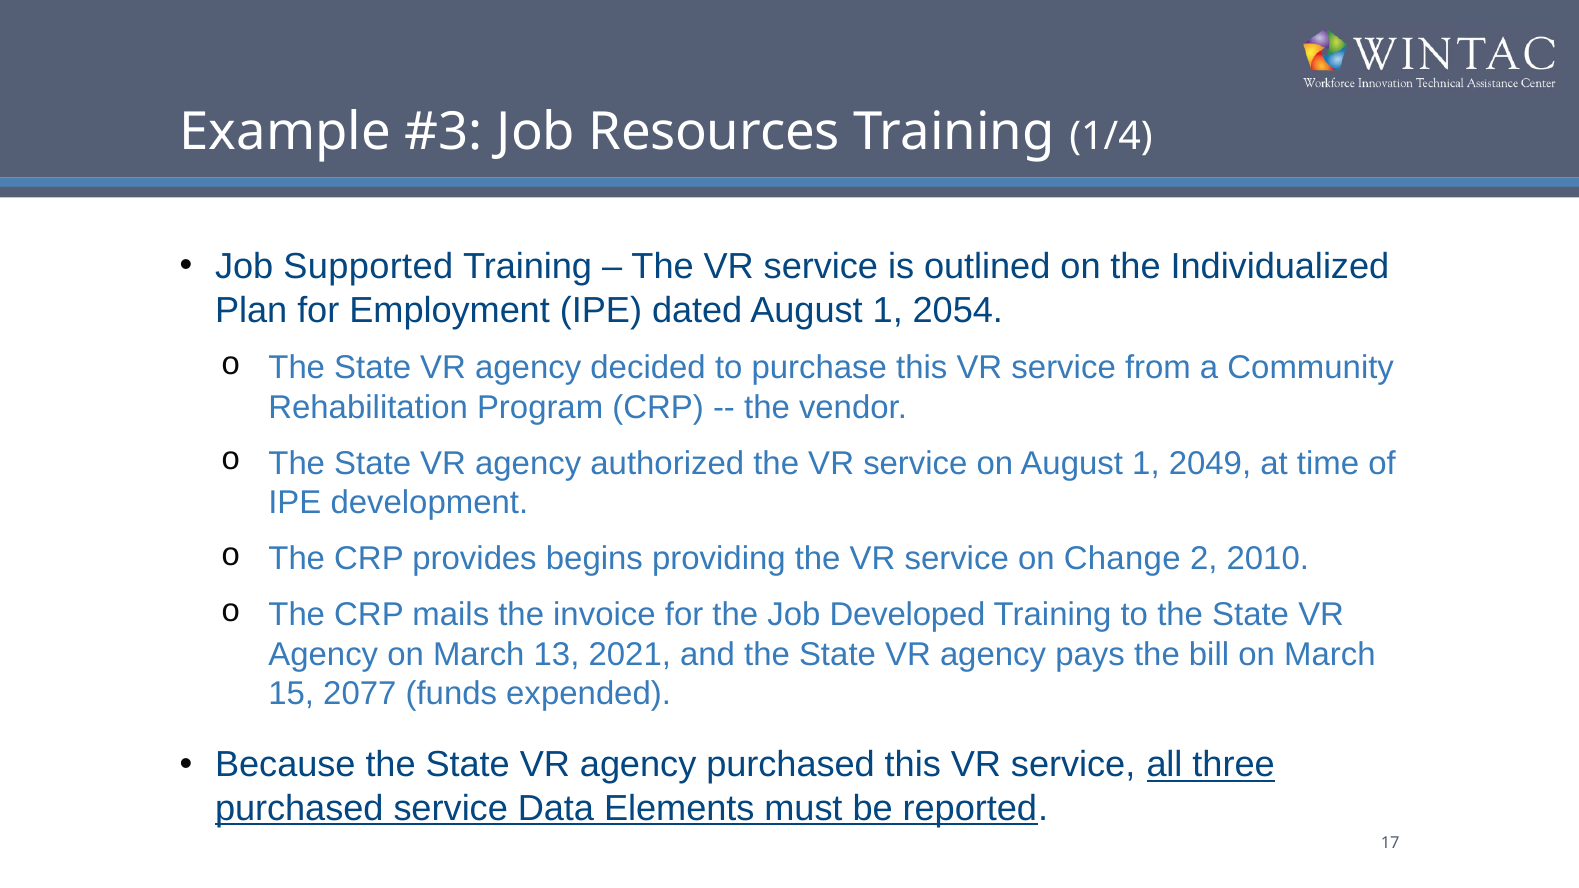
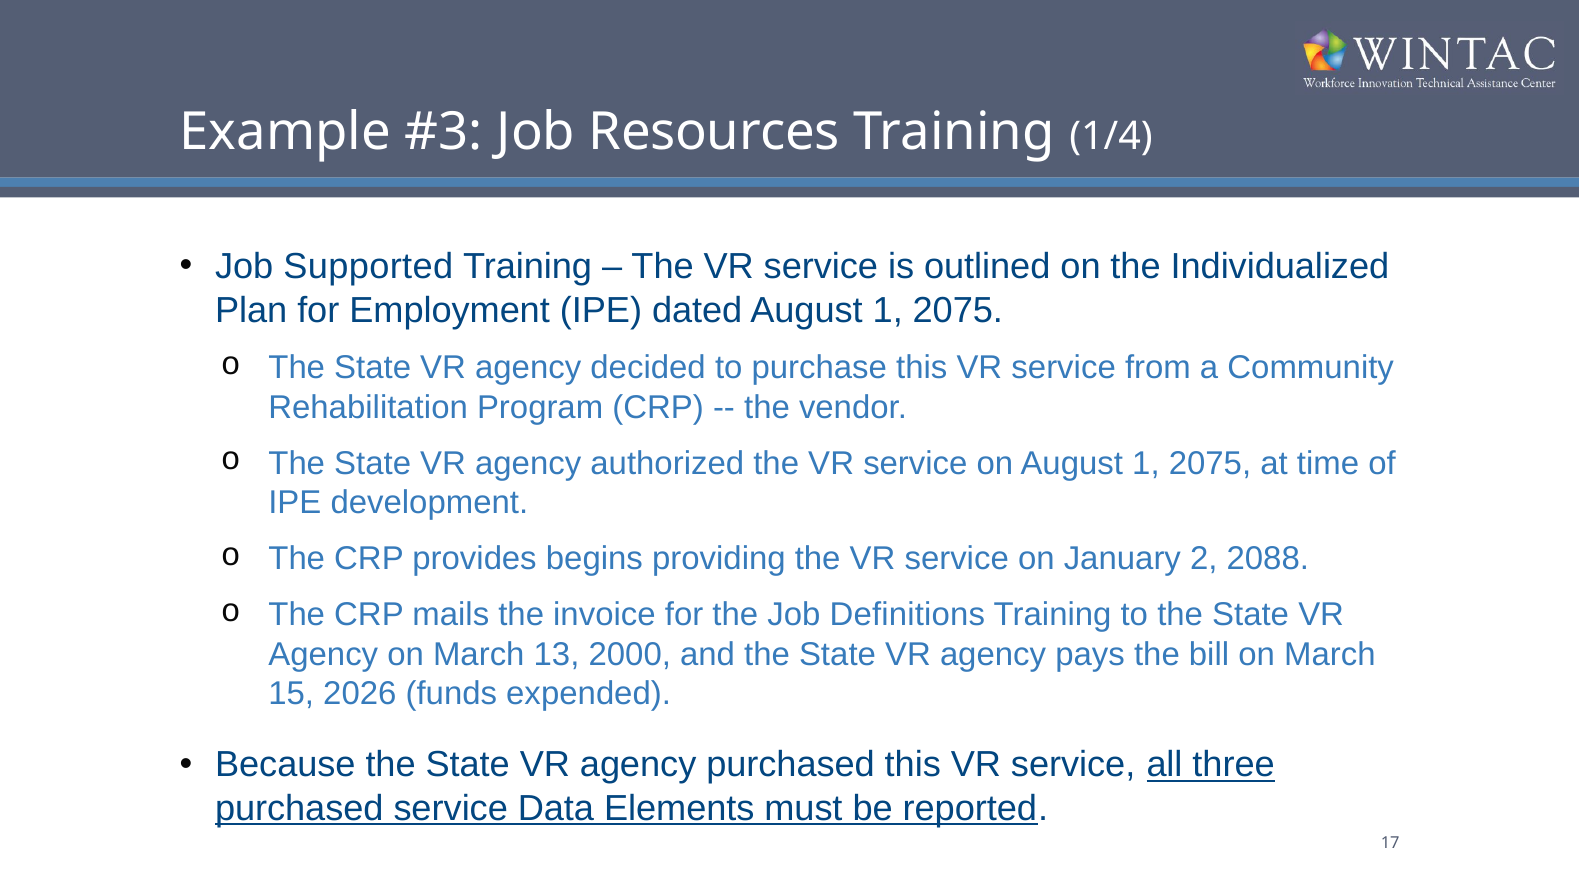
dated August 1 2054: 2054 -> 2075
on August 1 2049: 2049 -> 2075
Change: Change -> January
2010: 2010 -> 2088
Developed: Developed -> Definitions
2021: 2021 -> 2000
2077: 2077 -> 2026
